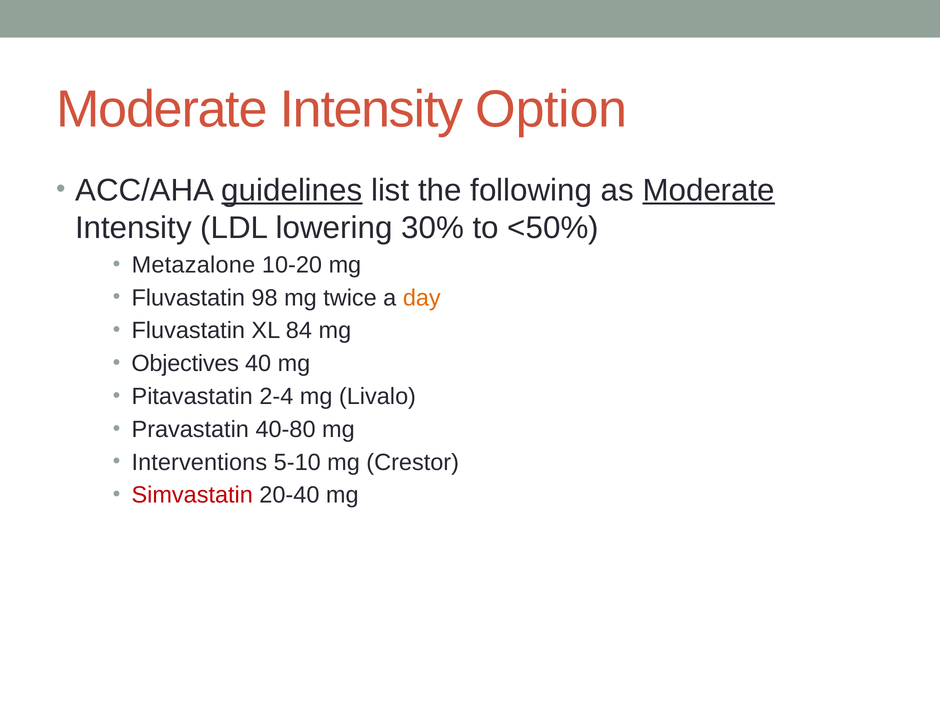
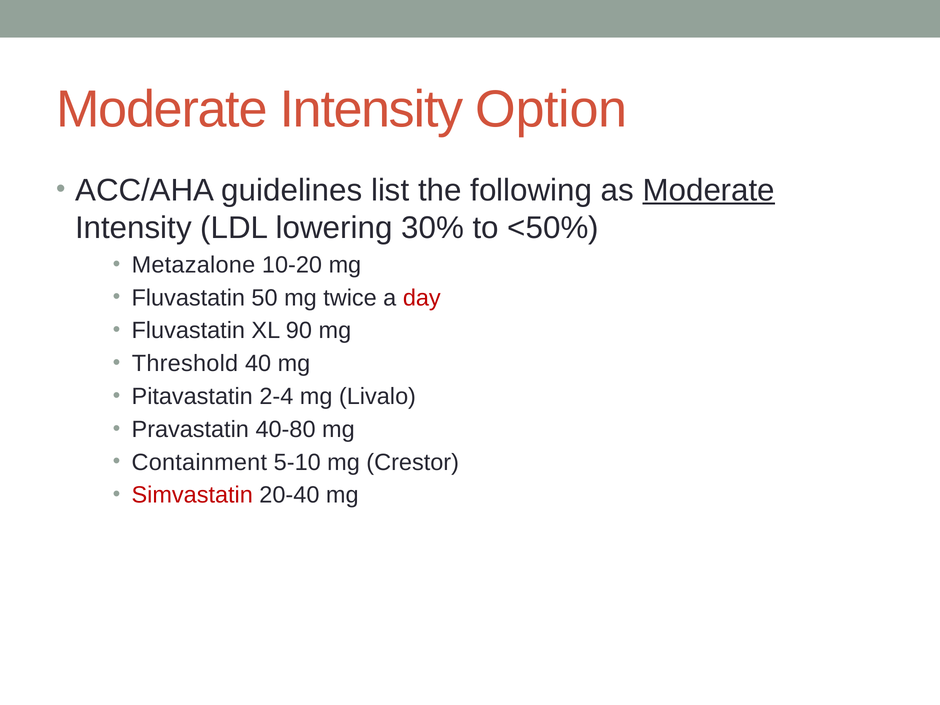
guidelines underline: present -> none
98: 98 -> 50
day colour: orange -> red
84: 84 -> 90
Objectives: Objectives -> Threshold
Interventions: Interventions -> Containment
